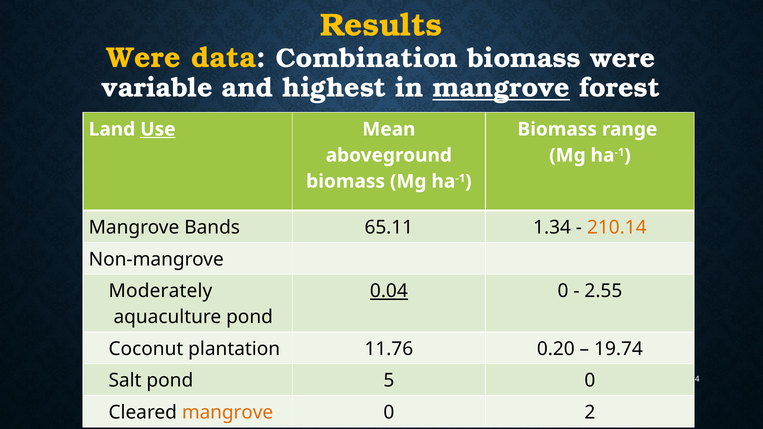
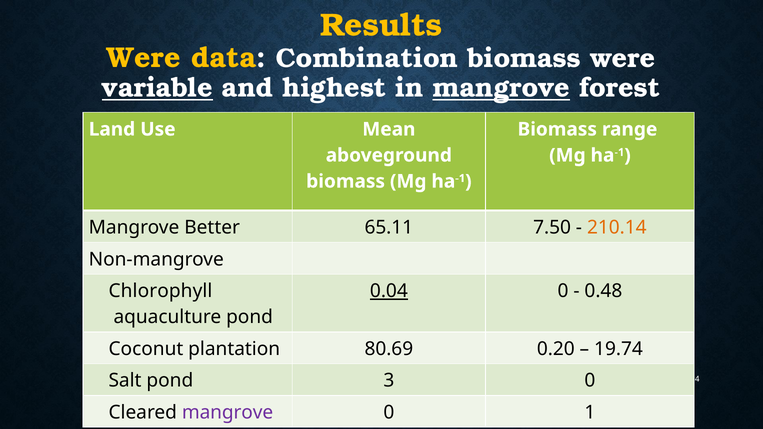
variable underline: none -> present
Use underline: present -> none
Bands: Bands -> Better
1.34: 1.34 -> 7.50
Moderately: Moderately -> Chlorophyll
2.55: 2.55 -> 0.48
11.76: 11.76 -> 80.69
5: 5 -> 3
mangrove at (228, 413) colour: orange -> purple
2: 2 -> 1
